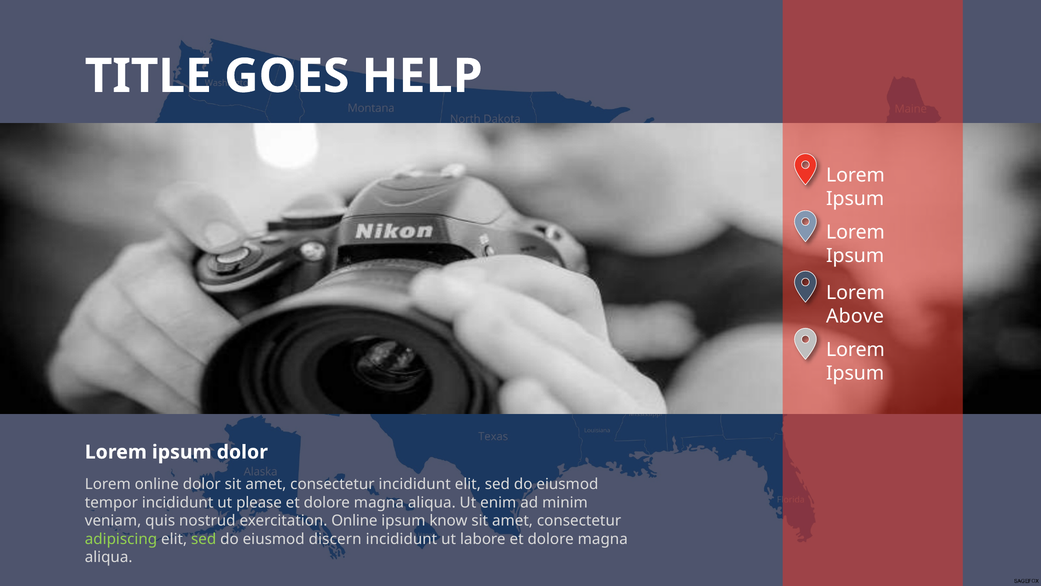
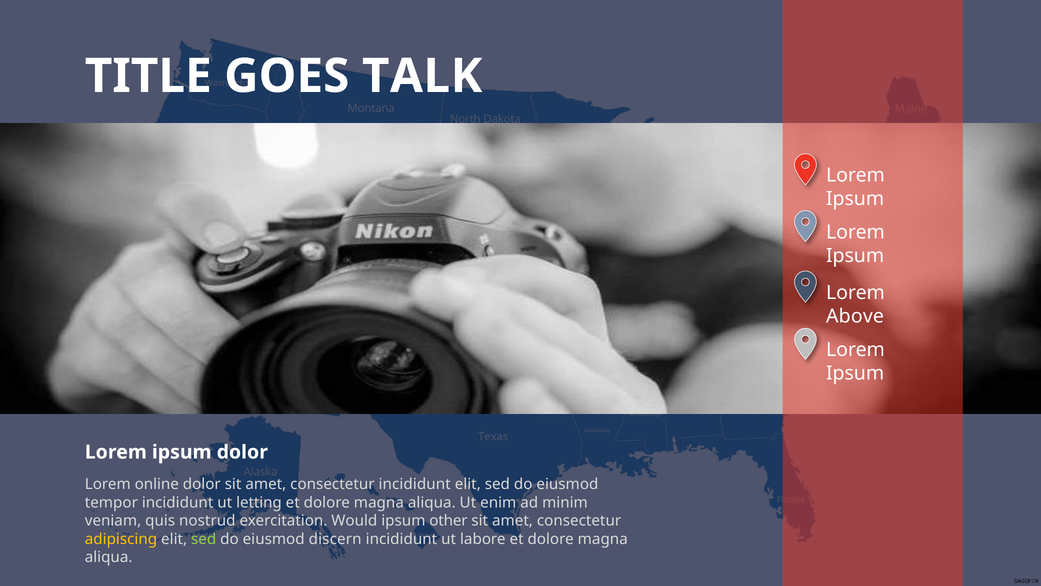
HELP: HELP -> TALK
please: please -> letting
exercitation Online: Online -> Would
know: know -> other
adipiscing colour: light green -> yellow
